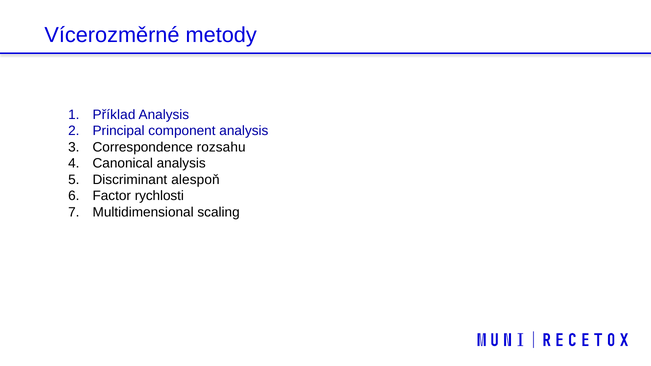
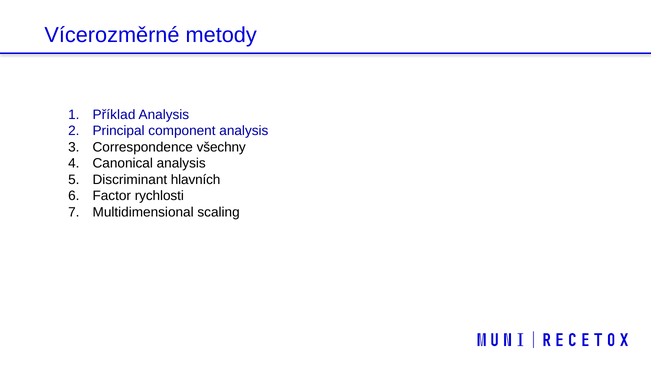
rozsahu: rozsahu -> všechny
alespoň: alespoň -> hlavních
